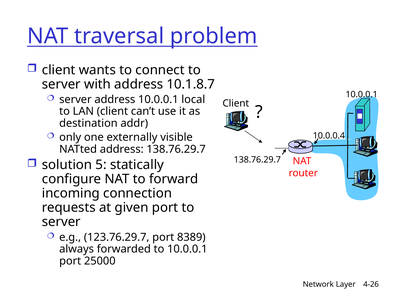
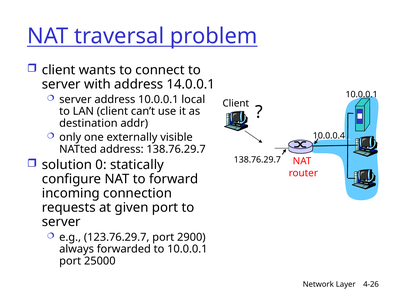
10.1.8.7: 10.1.8.7 -> 14.0.0.1
5: 5 -> 0
8389: 8389 -> 2900
